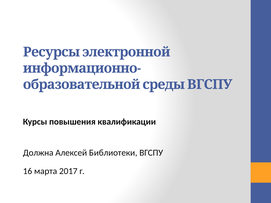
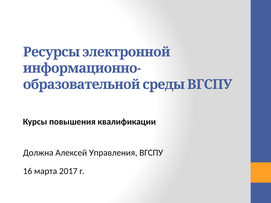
Библиотеки: Библиотеки -> Управления
